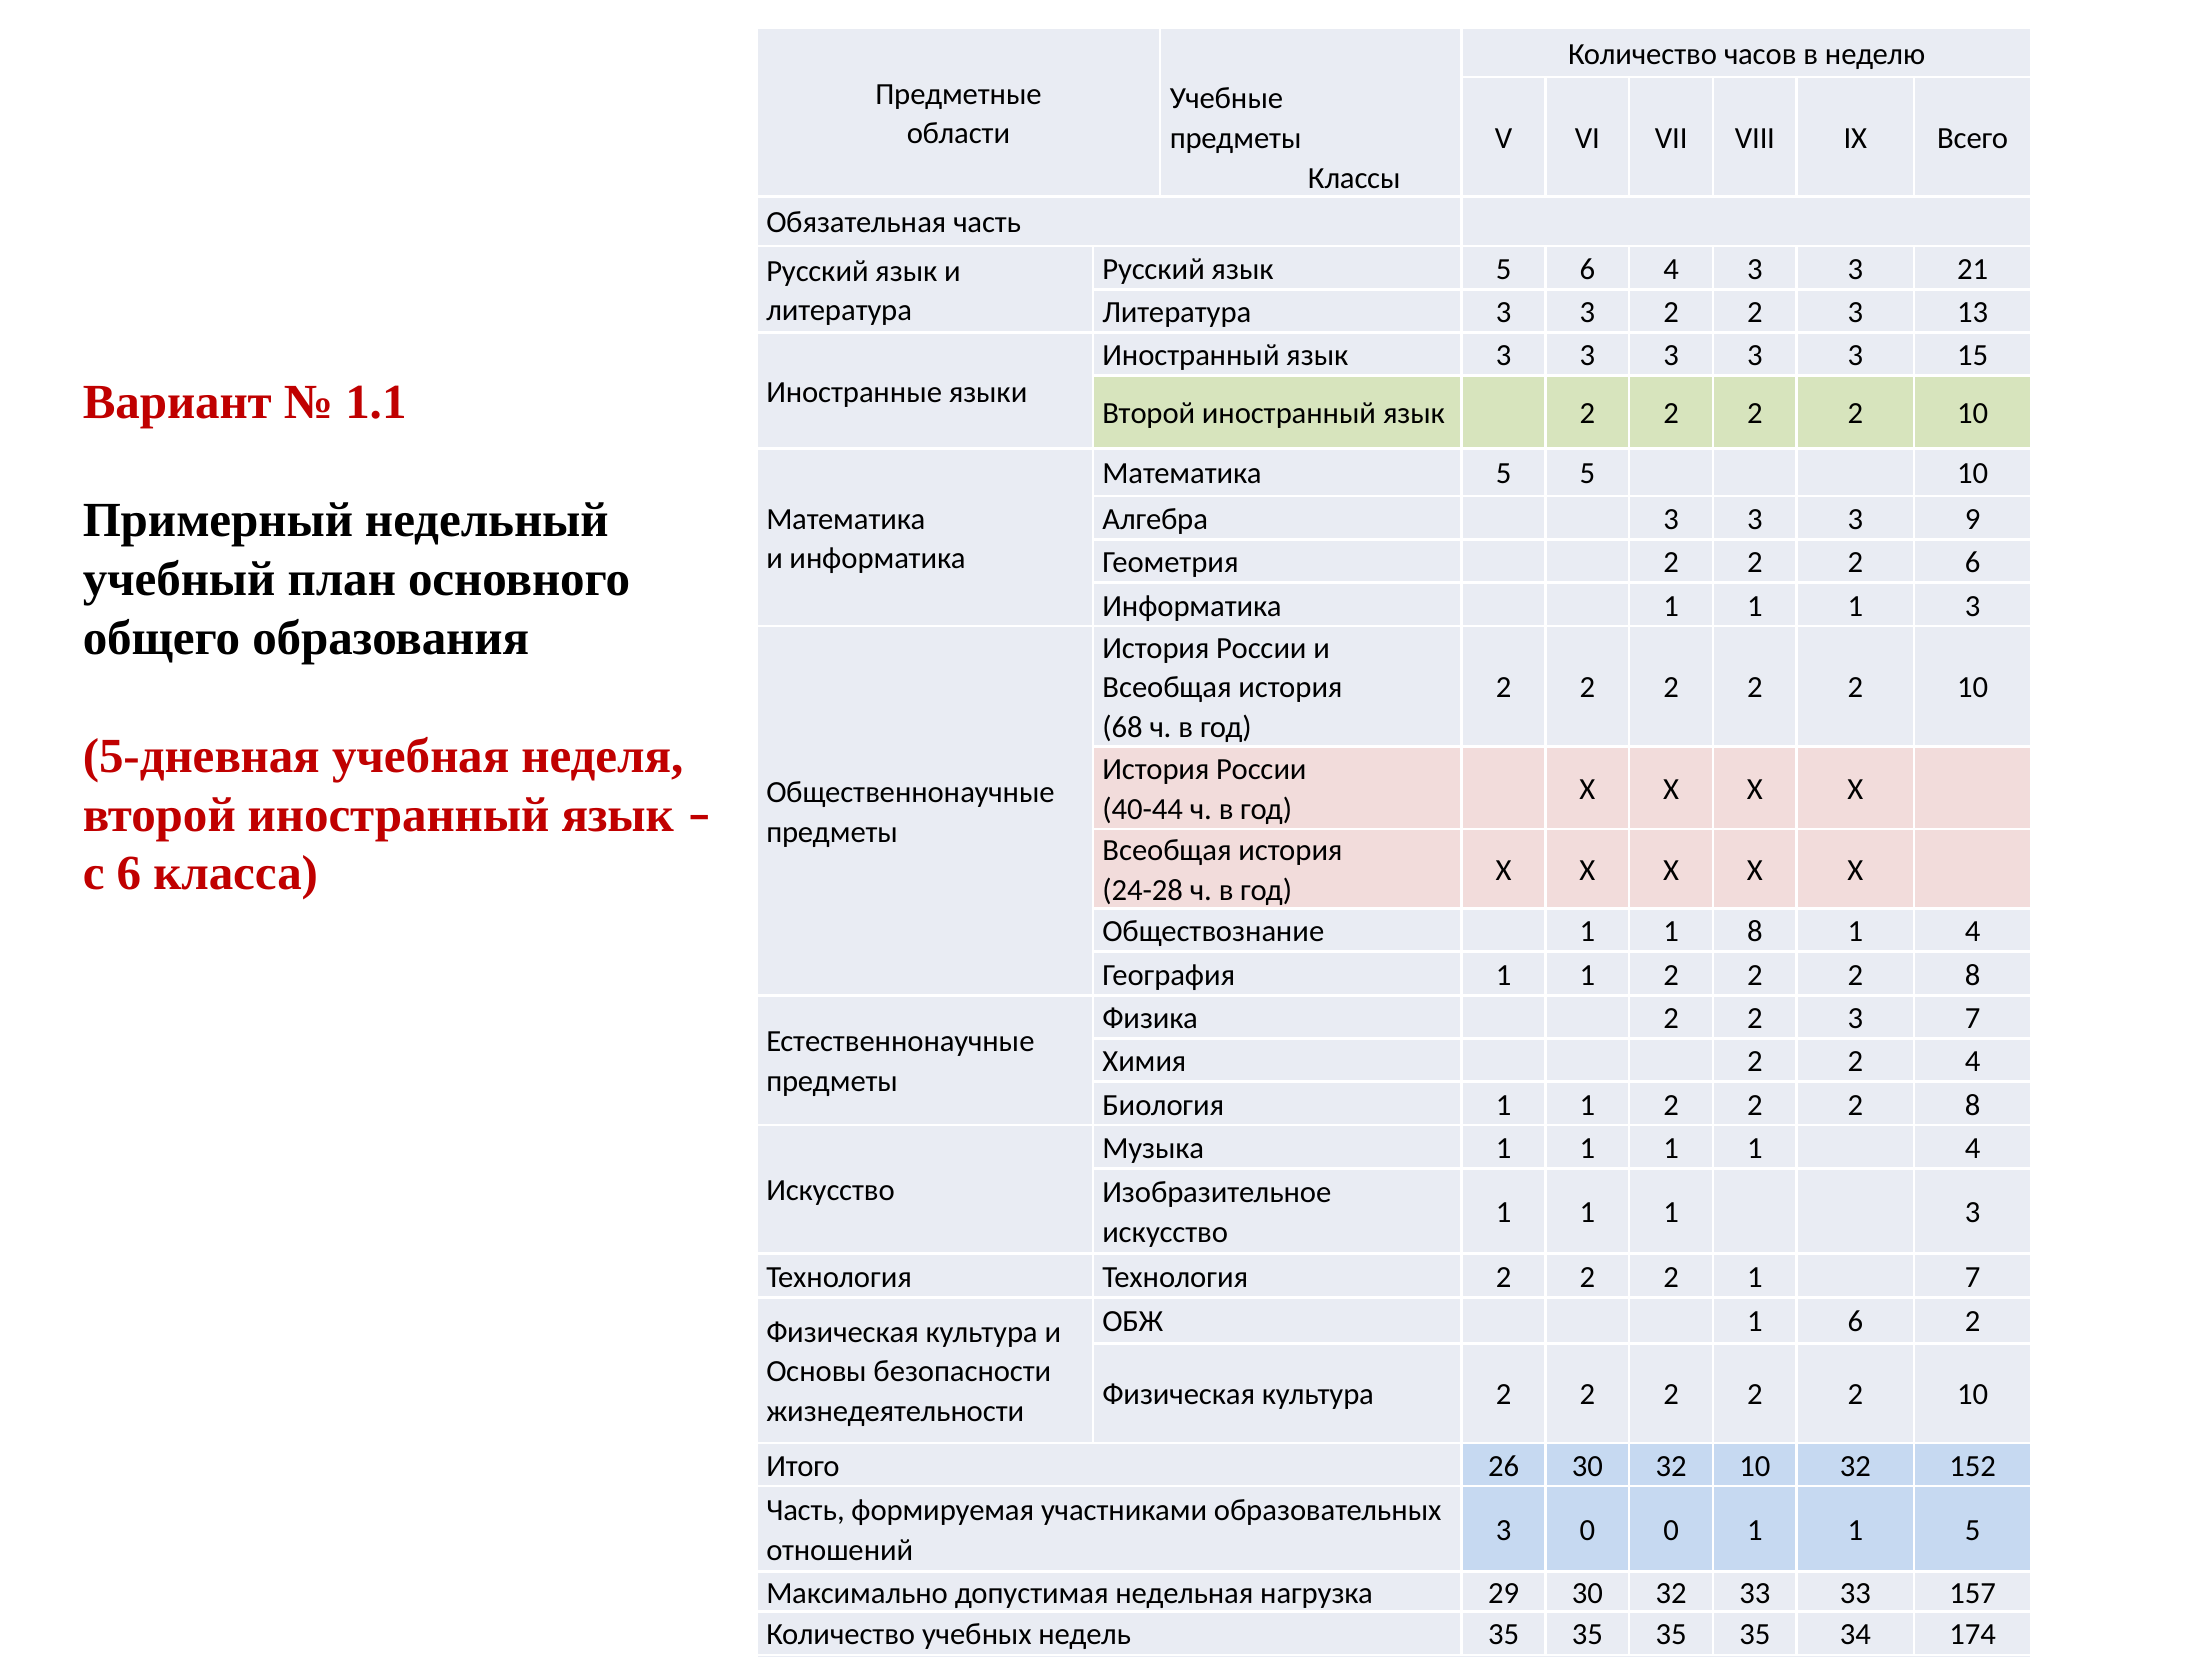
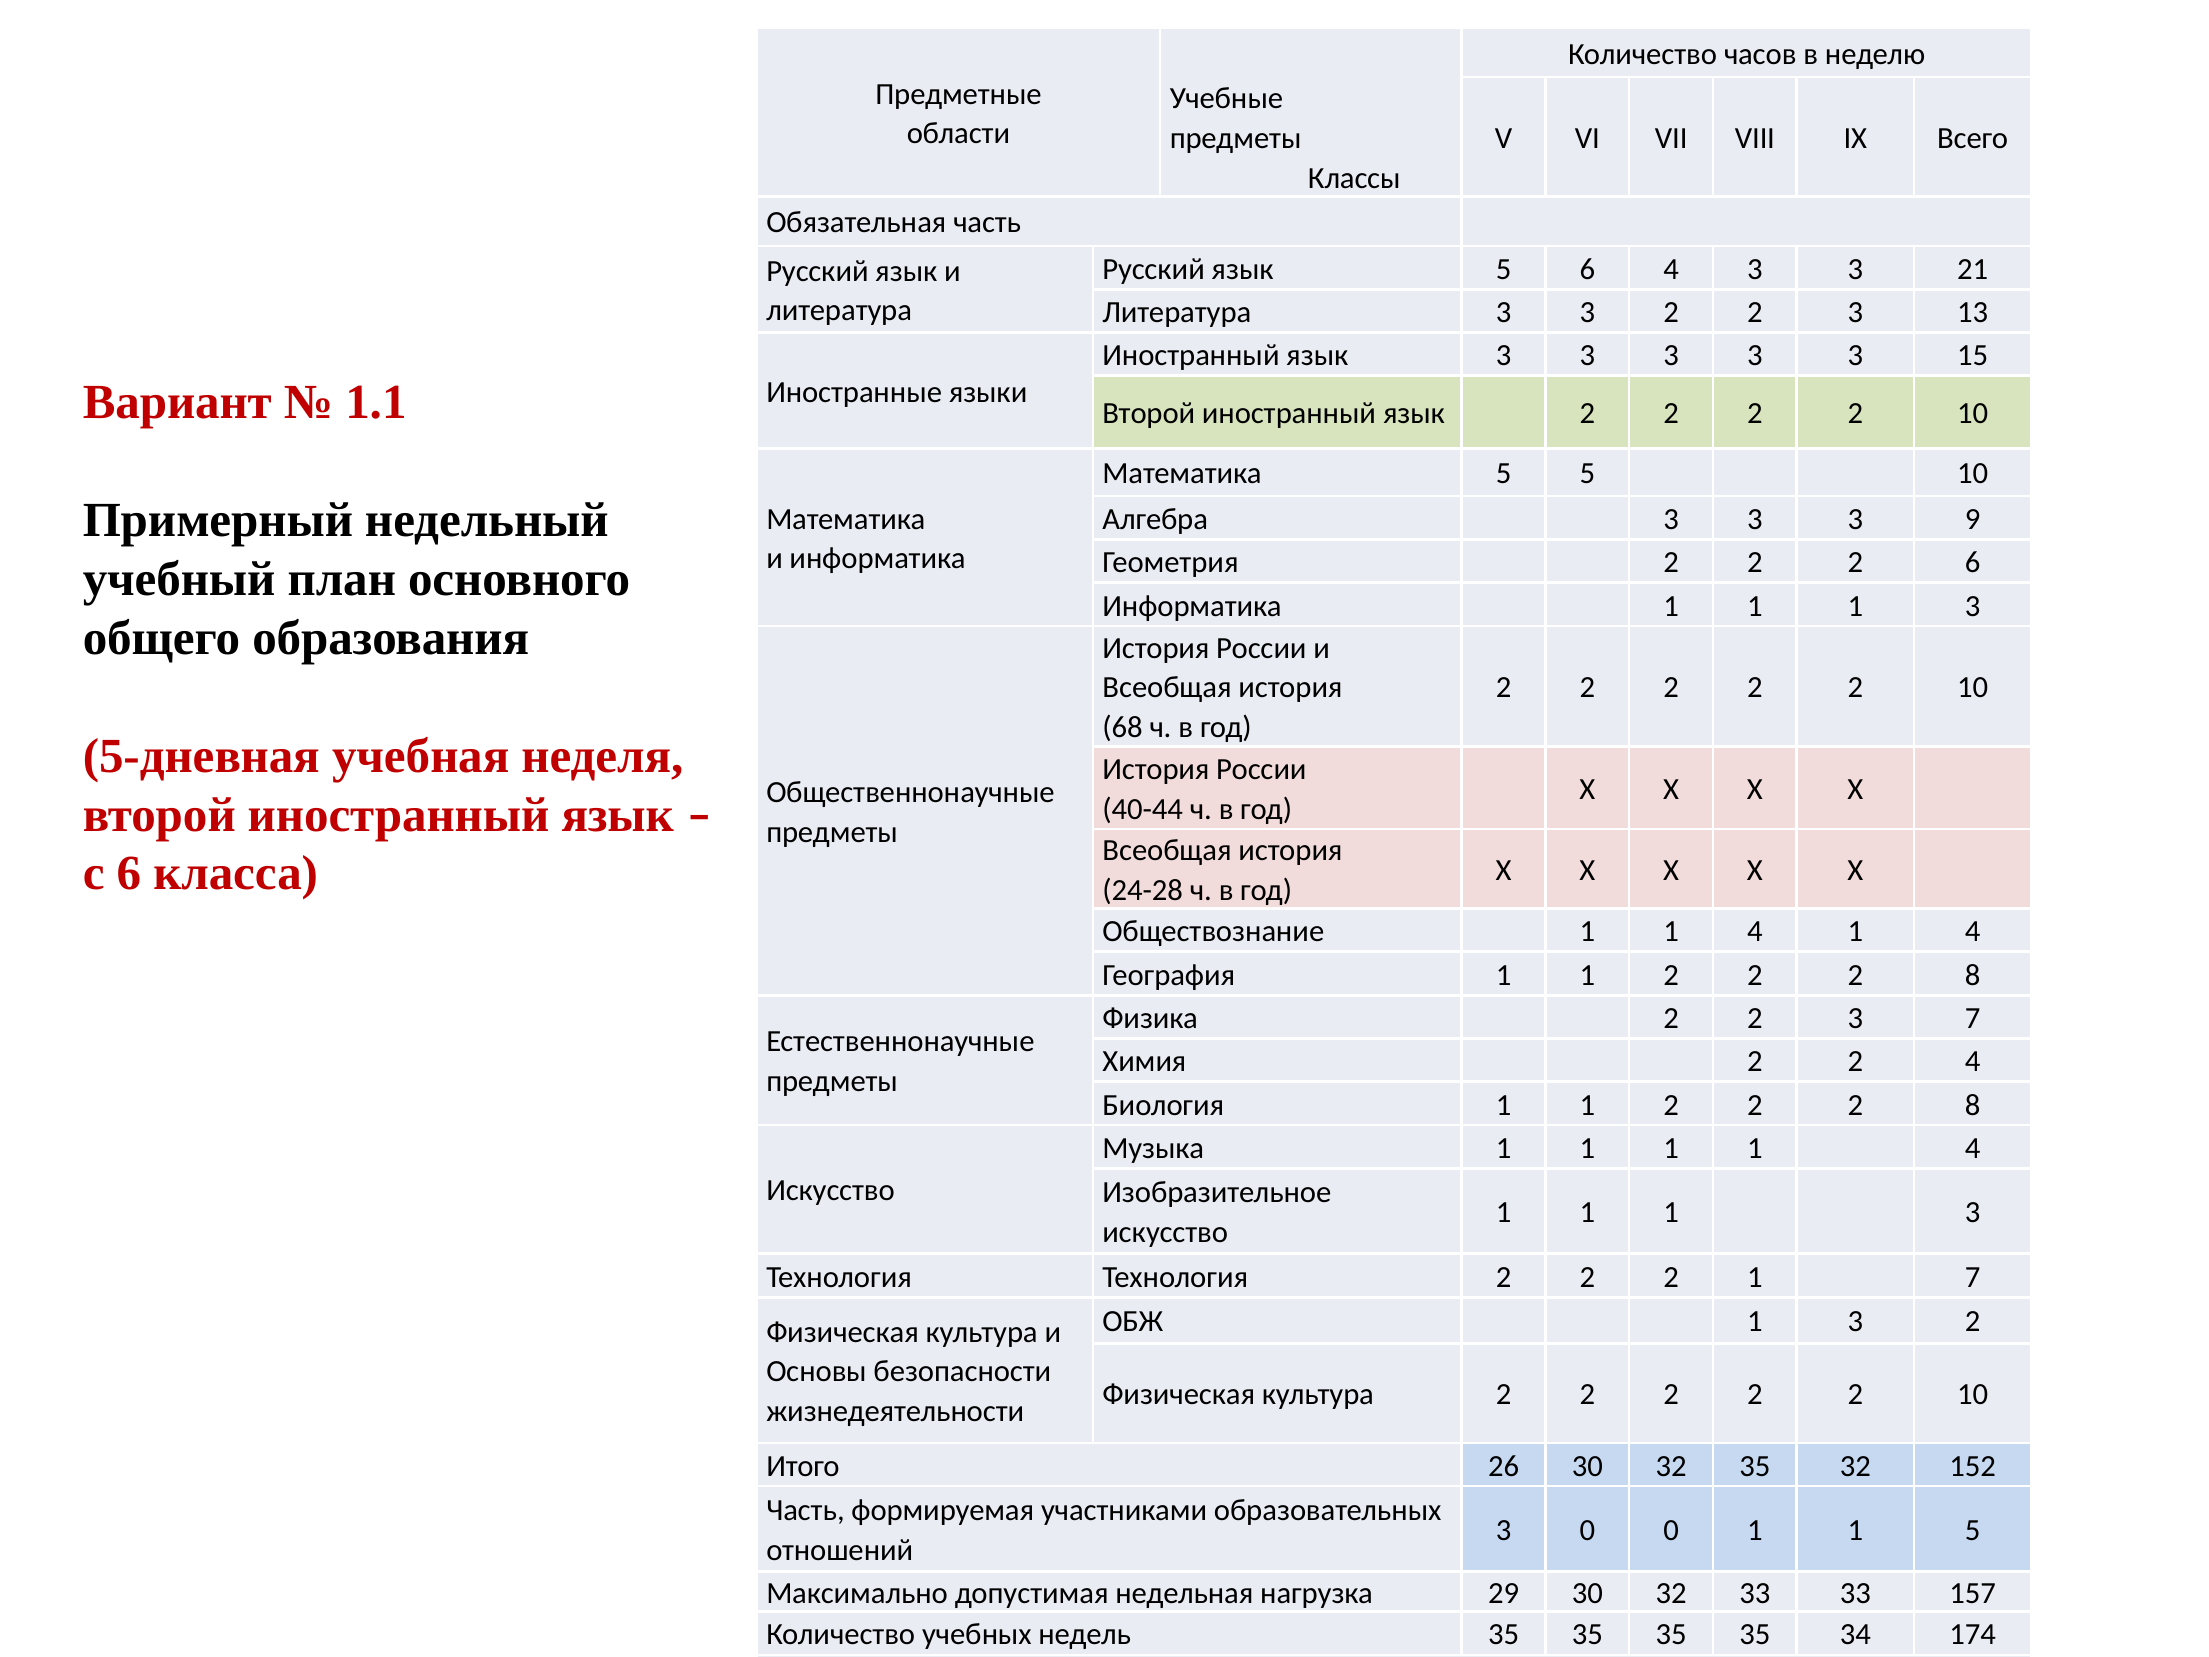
Обществознание 1 1 8: 8 -> 4
ОБЖ 1 6: 6 -> 3
32 10: 10 -> 35
